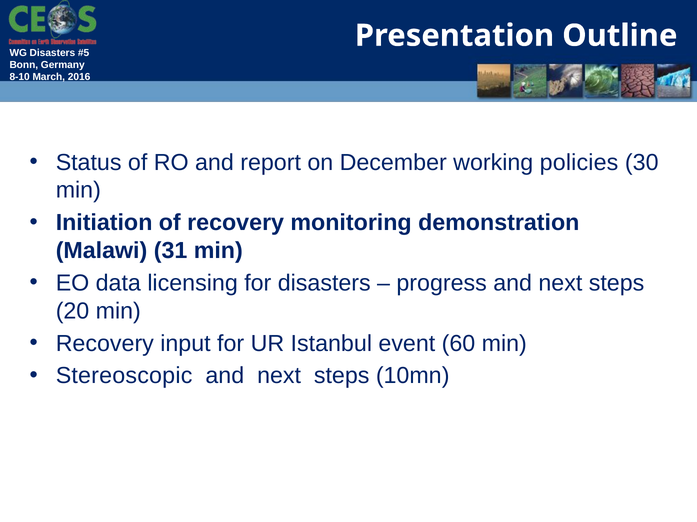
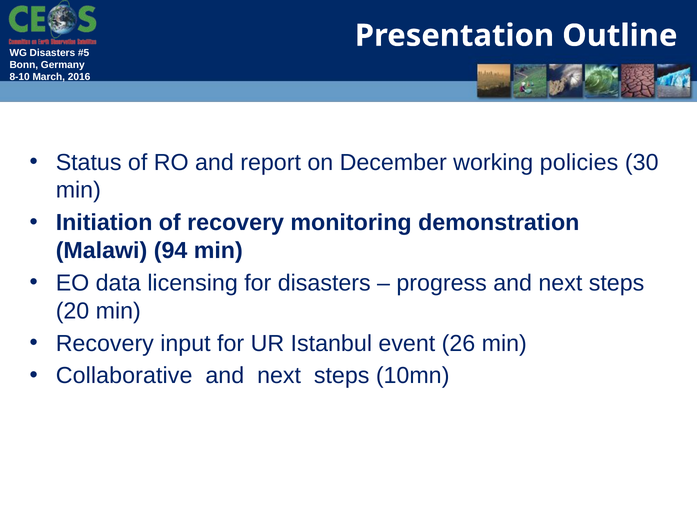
31: 31 -> 94
60: 60 -> 26
Stereoscopic: Stereoscopic -> Collaborative
